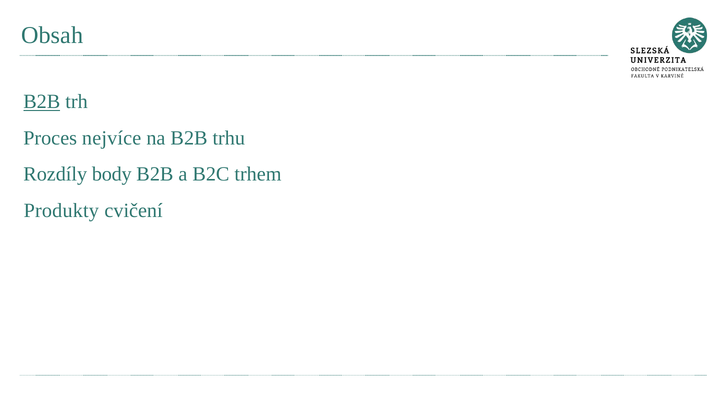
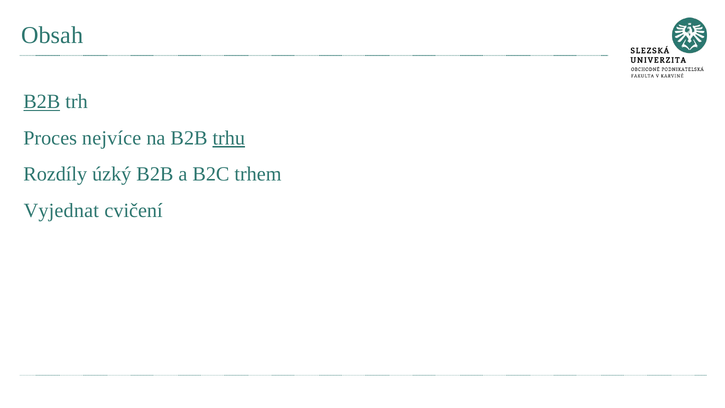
trhu underline: none -> present
body: body -> úzký
Produkty: Produkty -> Vyjednat
